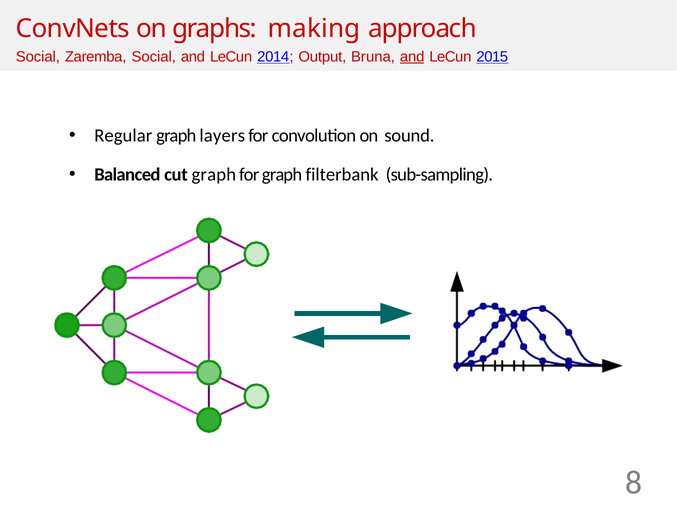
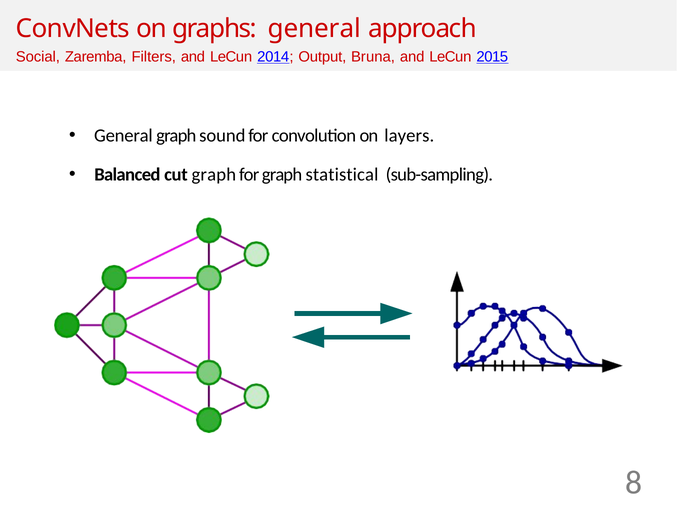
graphs making: making -> general
Zaremba Social: Social -> Filters
and at (412, 57) underline: present -> none
Regular at (123, 136): Regular -> General
layers: layers -> sound
sound: sound -> layers
filterbank: filterbank -> statistical
